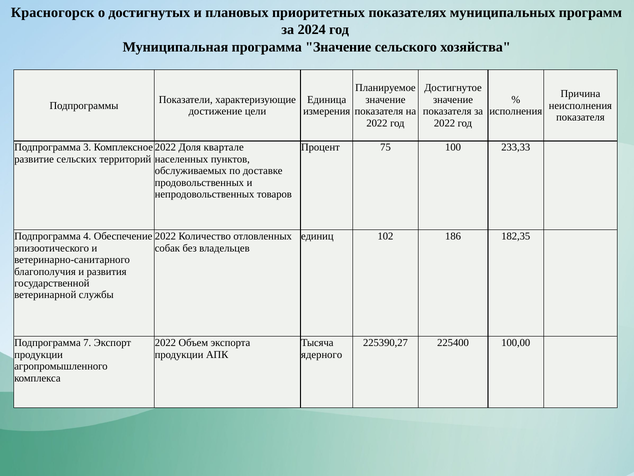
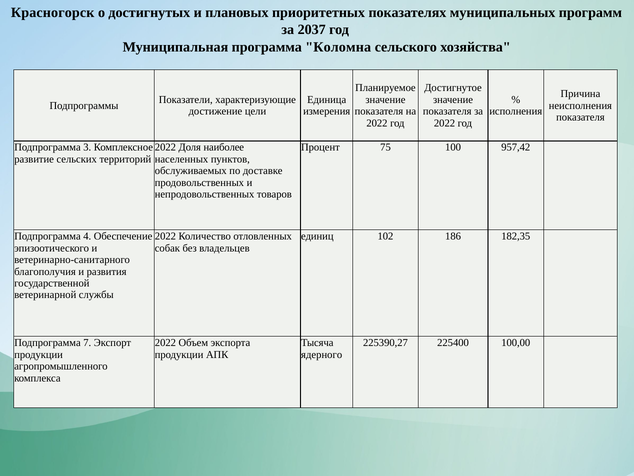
2024: 2024 -> 2037
программа Значение: Значение -> Коломна
квартале: квартале -> наиболее
233,33: 233,33 -> 957,42
